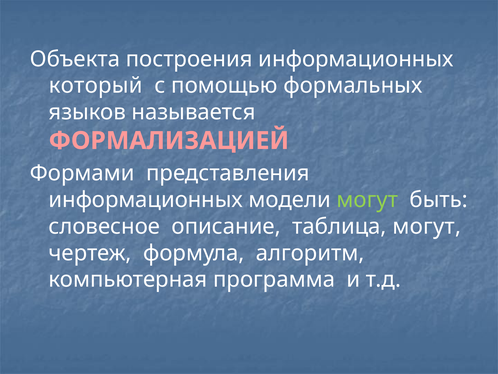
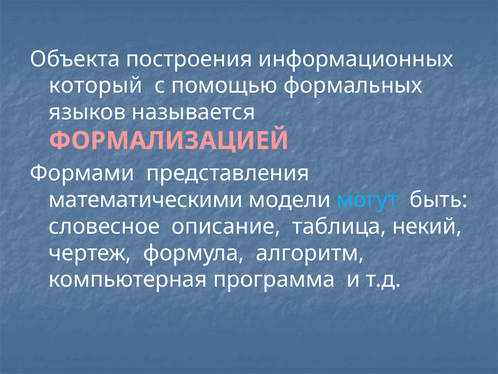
информационных at (146, 200): информационных -> математическими
могут at (367, 200) colour: light green -> light blue
таблица могут: могут -> некий
